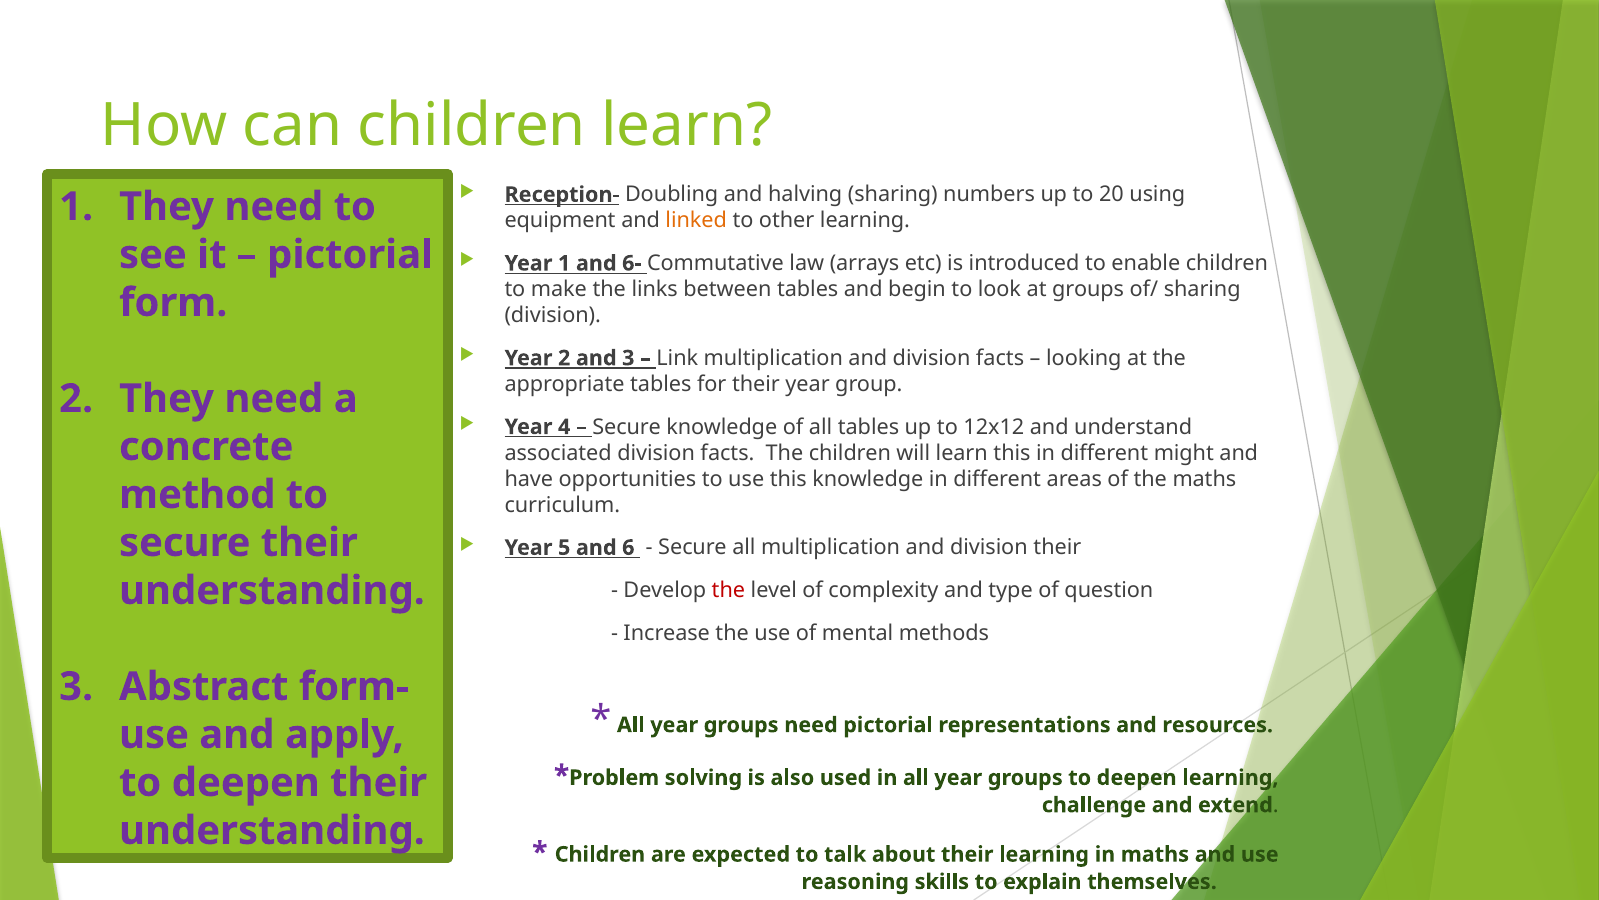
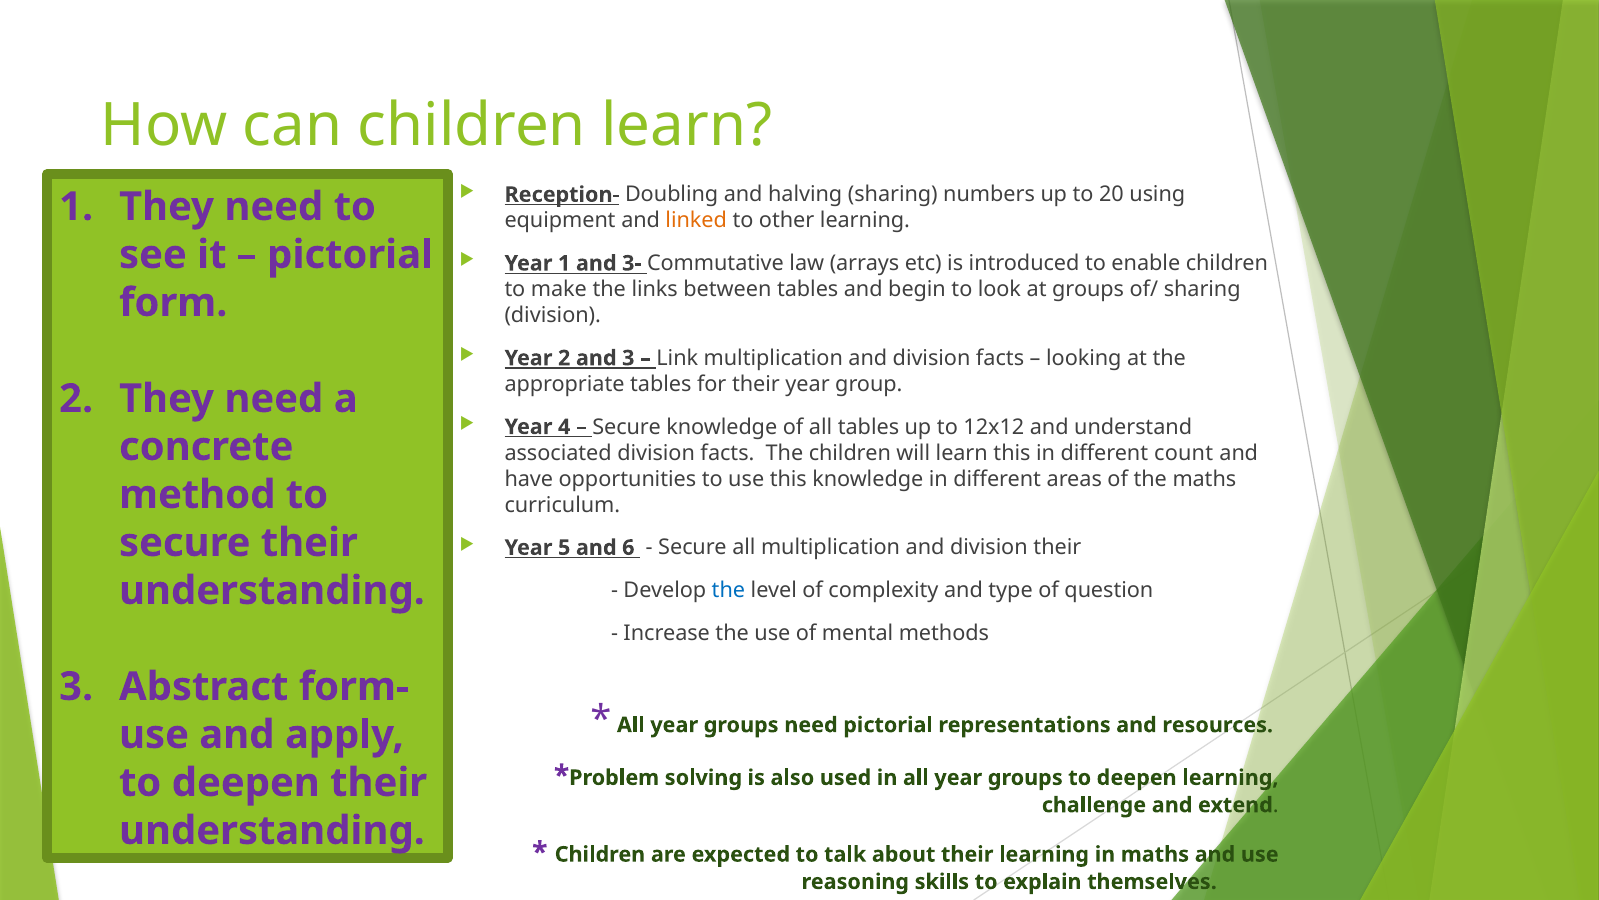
6-: 6- -> 3-
might: might -> count
the at (728, 590) colour: red -> blue
